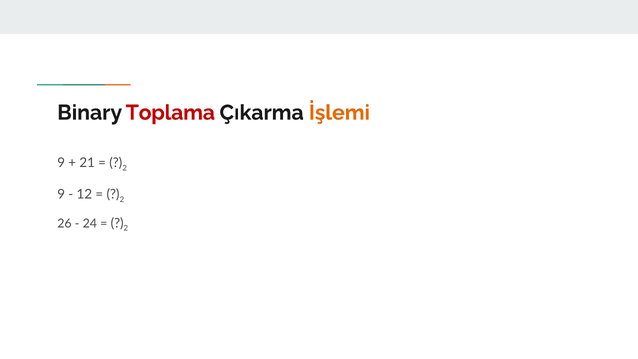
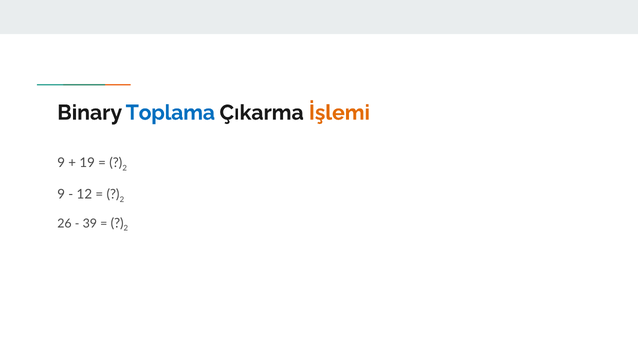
Toplama colour: red -> blue
21: 21 -> 19
24: 24 -> 39
